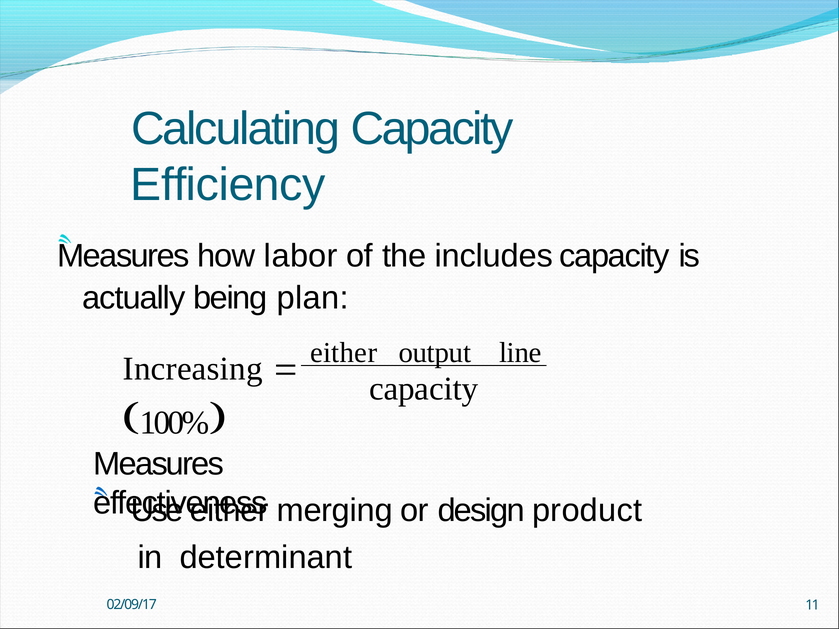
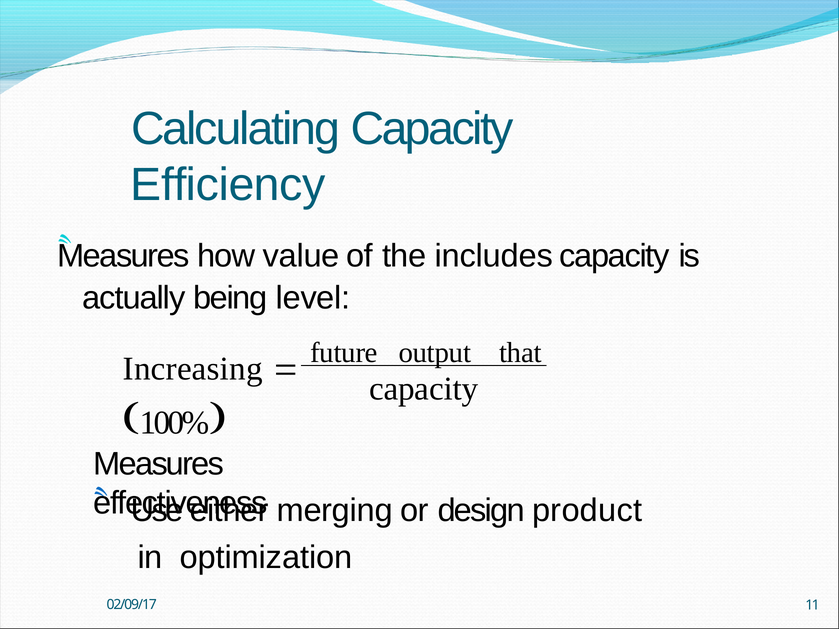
labor: labor -> value
plan: plan -> level
either at (344, 353): either -> future
line: line -> that
determinant: determinant -> optimization
